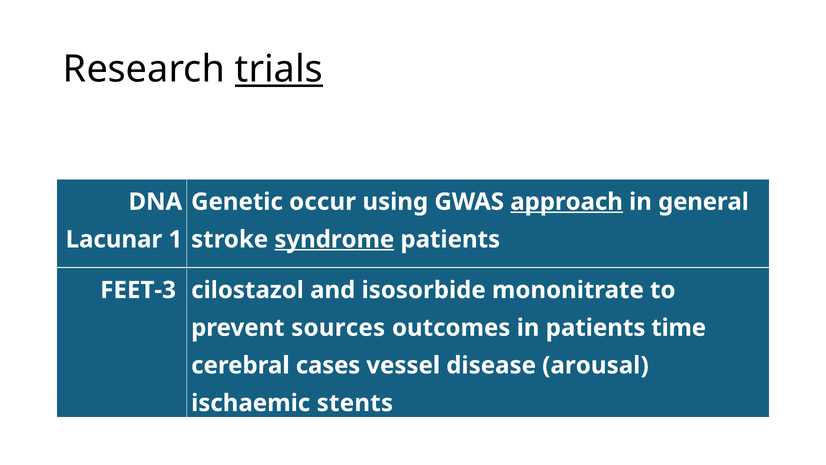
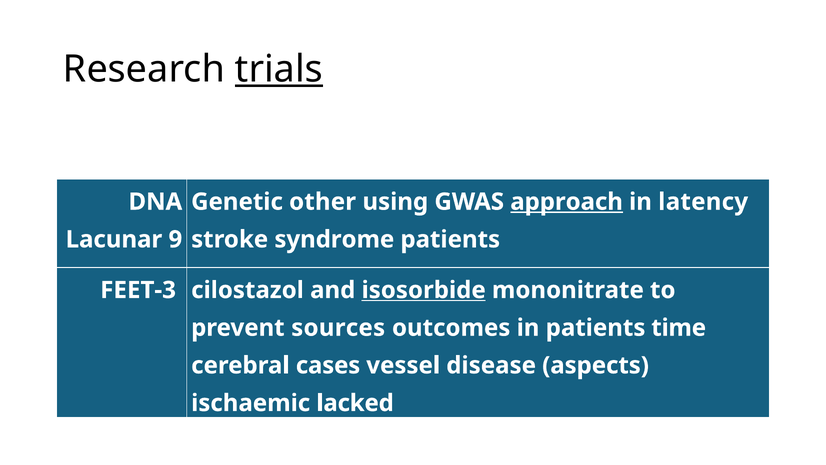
occur: occur -> other
general: general -> latency
1: 1 -> 9
syndrome underline: present -> none
isosorbide underline: none -> present
arousal: arousal -> aspects
stents: stents -> lacked
